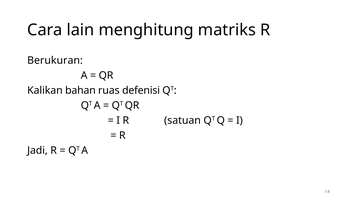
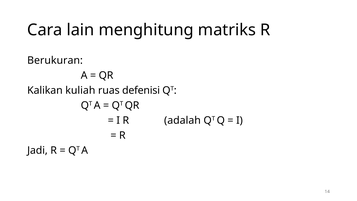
bahan: bahan -> kuliah
satuan: satuan -> adalah
